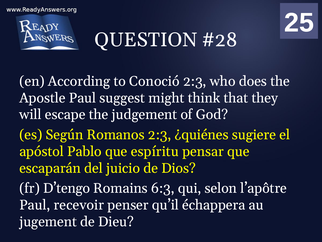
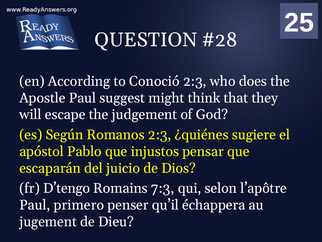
espíritu: espíritu -> injustos
6:3: 6:3 -> 7:3
recevoir: recevoir -> primero
